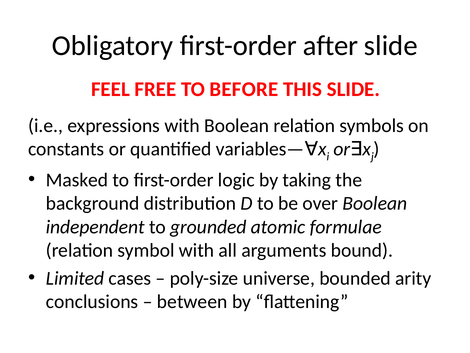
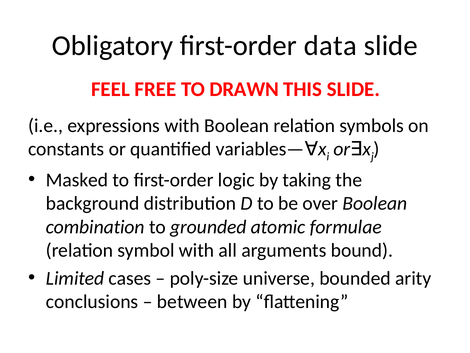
after: after -> data
BEFORE: BEFORE -> DRAWN
independent: independent -> combination
